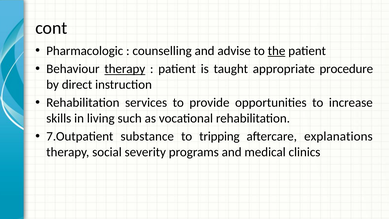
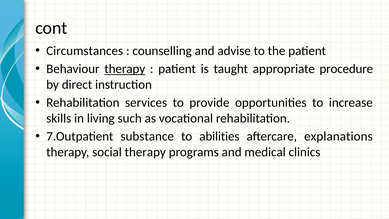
Pharmacologic: Pharmacologic -> Circumstances
the underline: present -> none
tripping: tripping -> abilities
social severity: severity -> therapy
